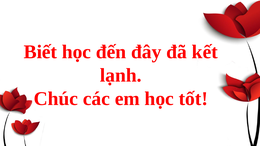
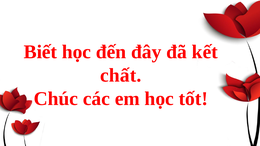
lạnh: lạnh -> chất
